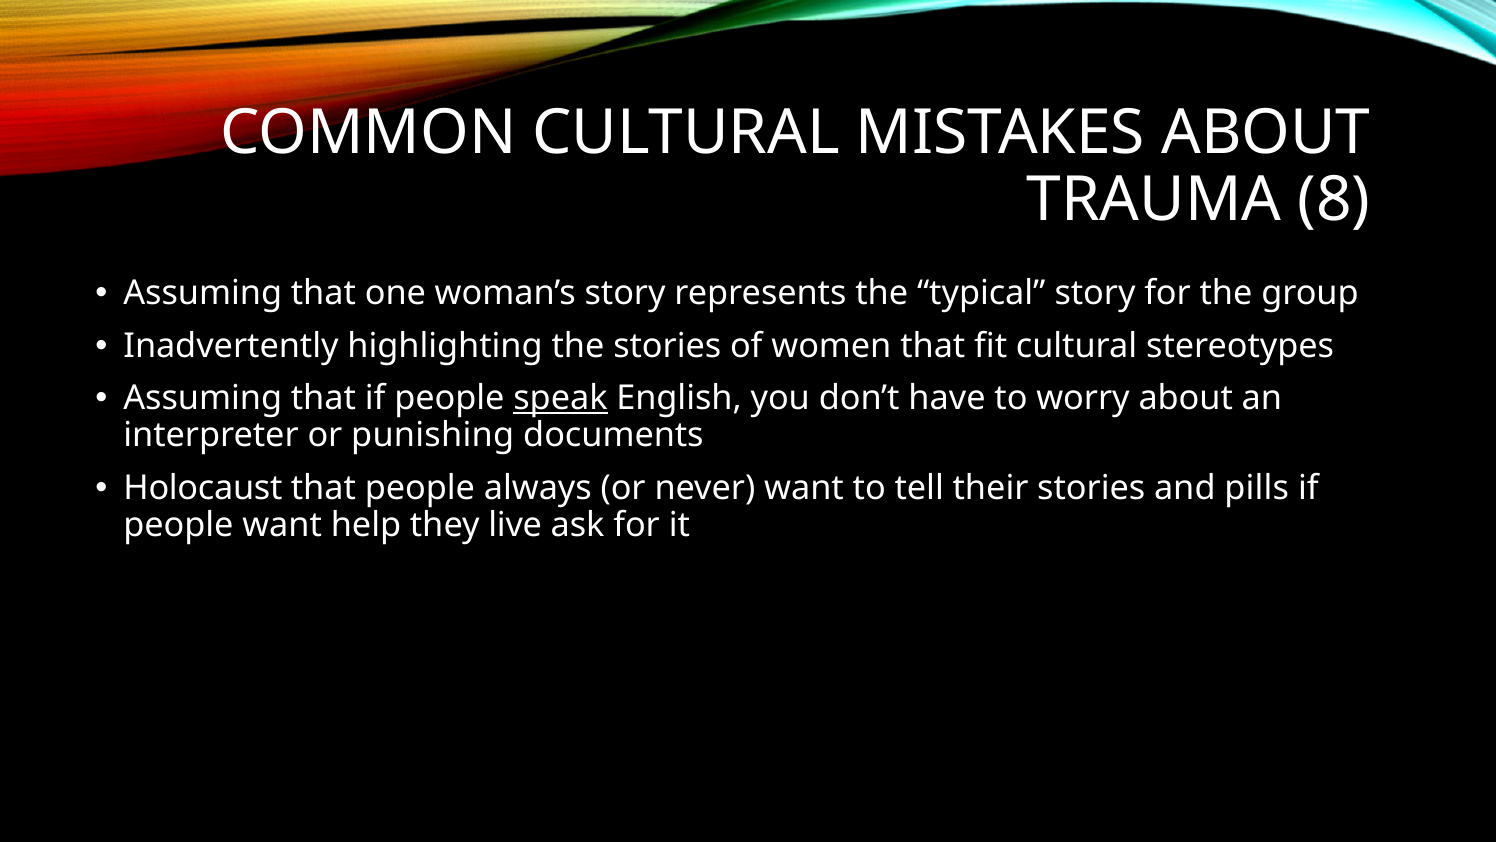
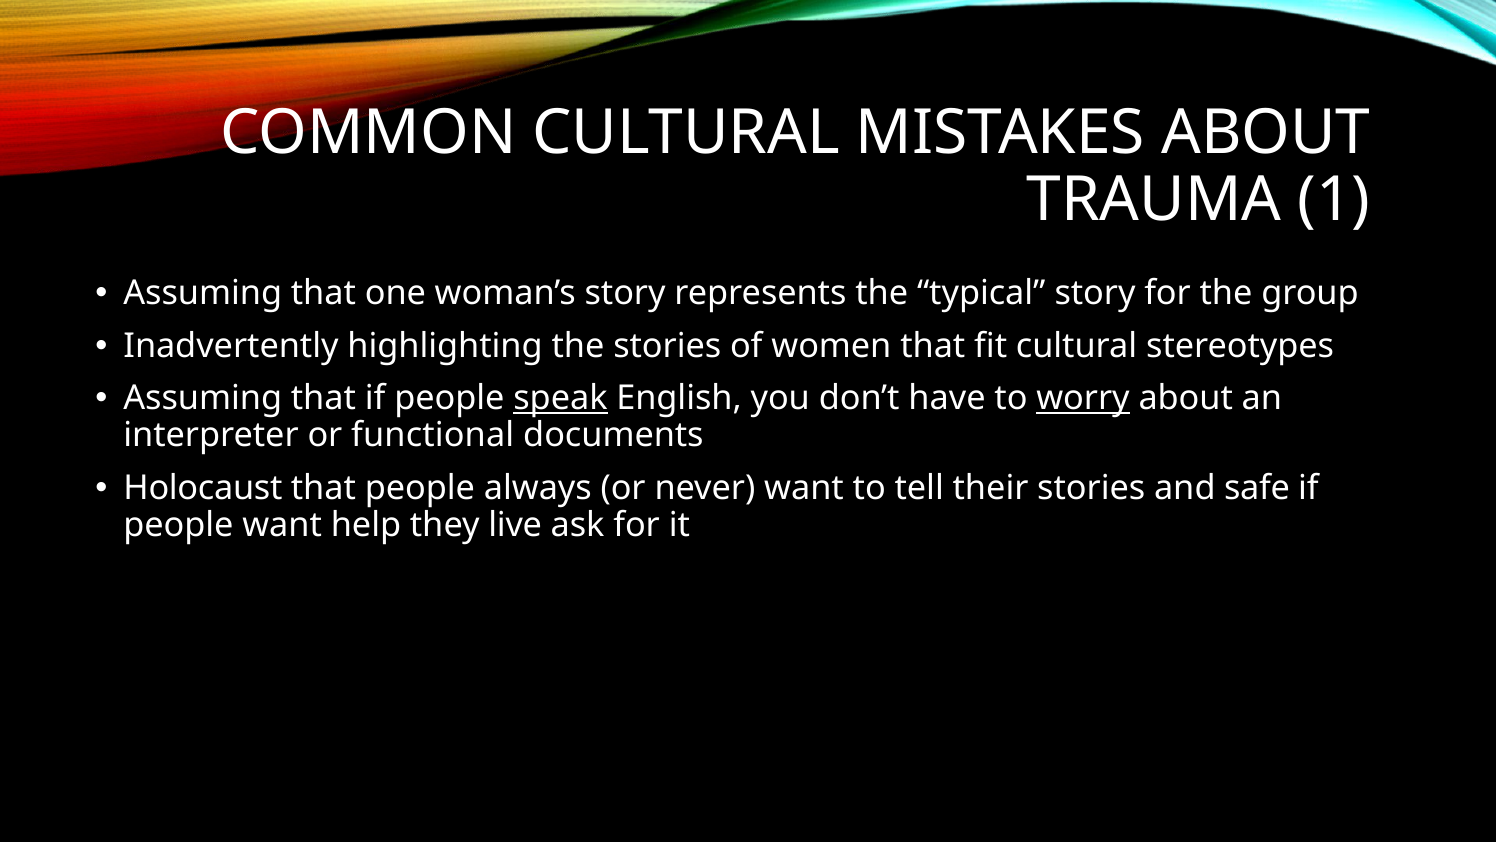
8: 8 -> 1
worry underline: none -> present
punishing: punishing -> functional
pills: pills -> safe
